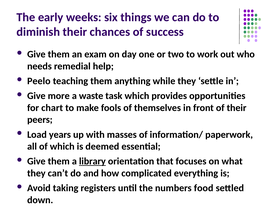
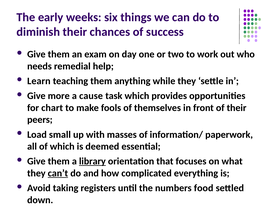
Peelo: Peelo -> Learn
waste: waste -> cause
years: years -> small
can’t underline: none -> present
